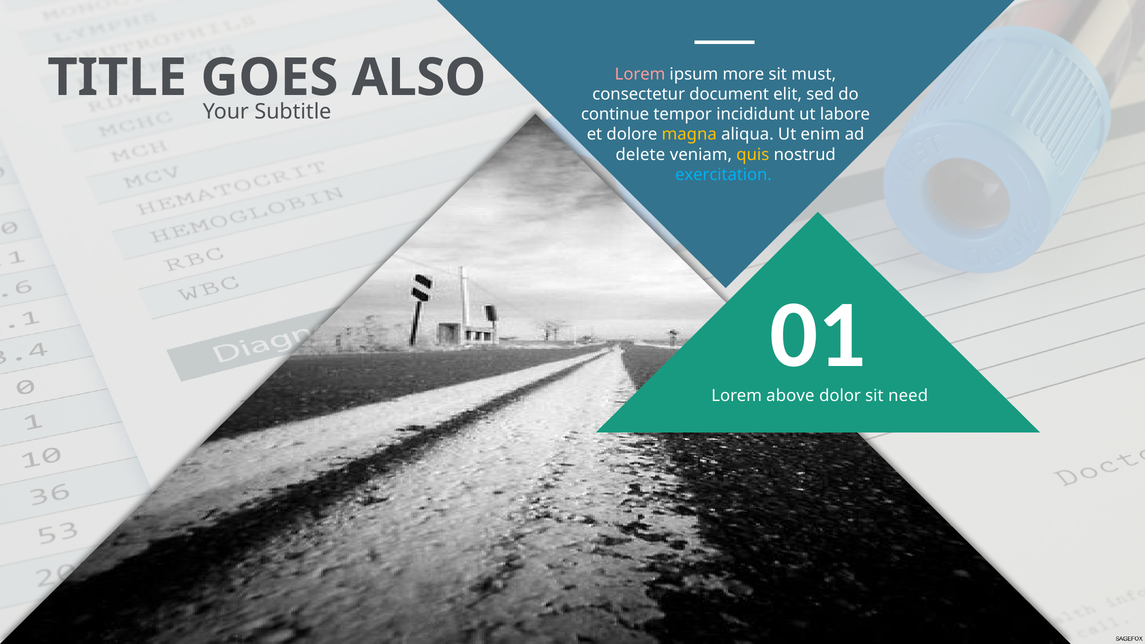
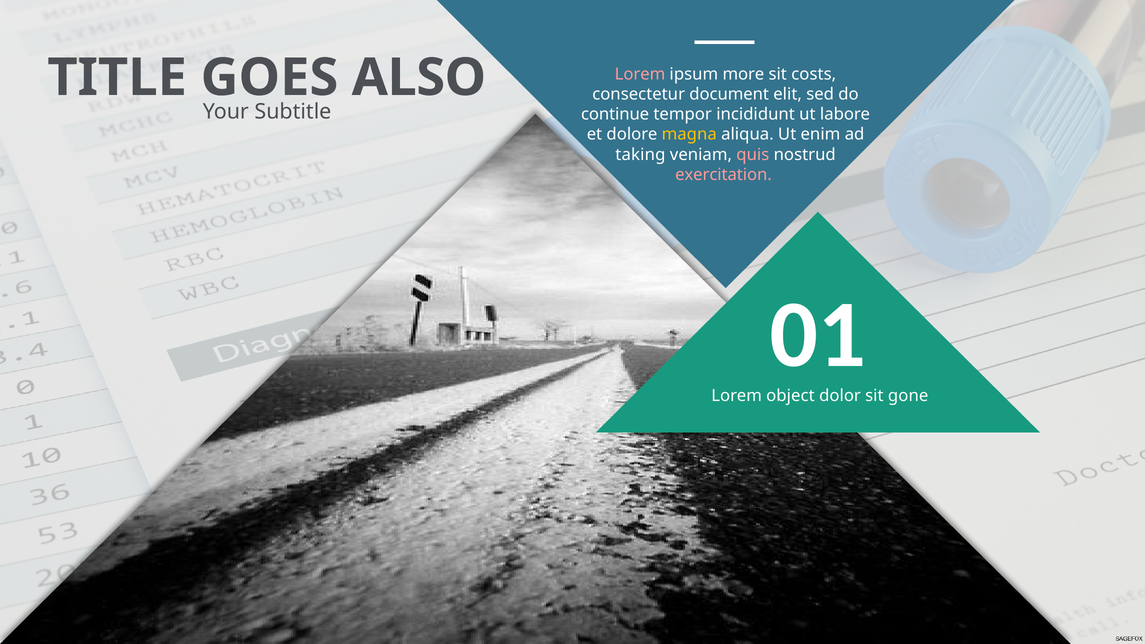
must: must -> costs
delete: delete -> taking
quis colour: yellow -> pink
exercitation colour: light blue -> pink
above: above -> object
need: need -> gone
